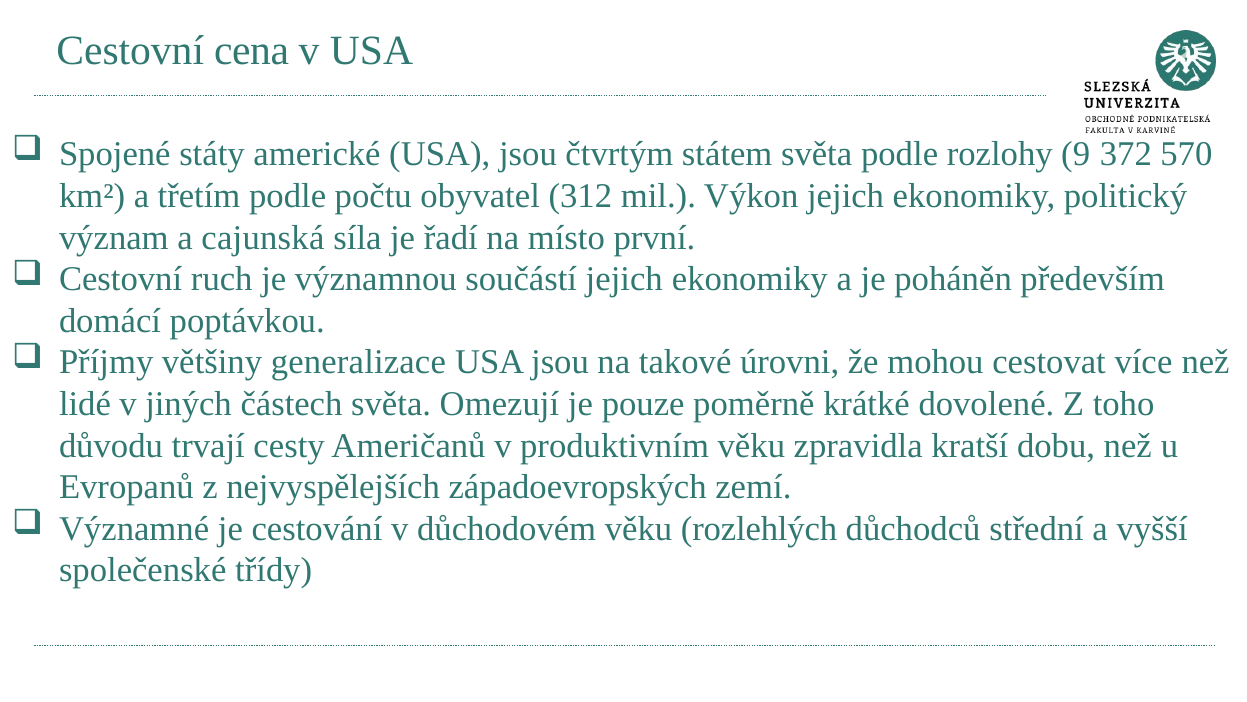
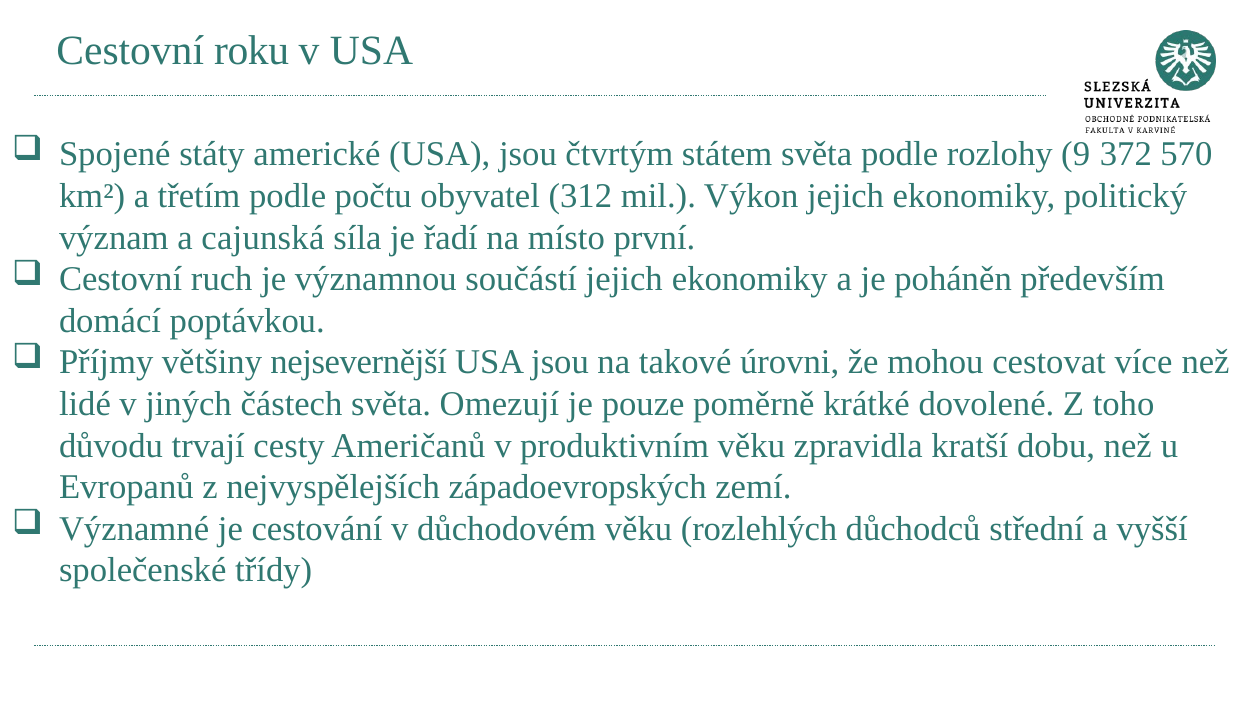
cena: cena -> roku
generalizace: generalizace -> nejsevernější
